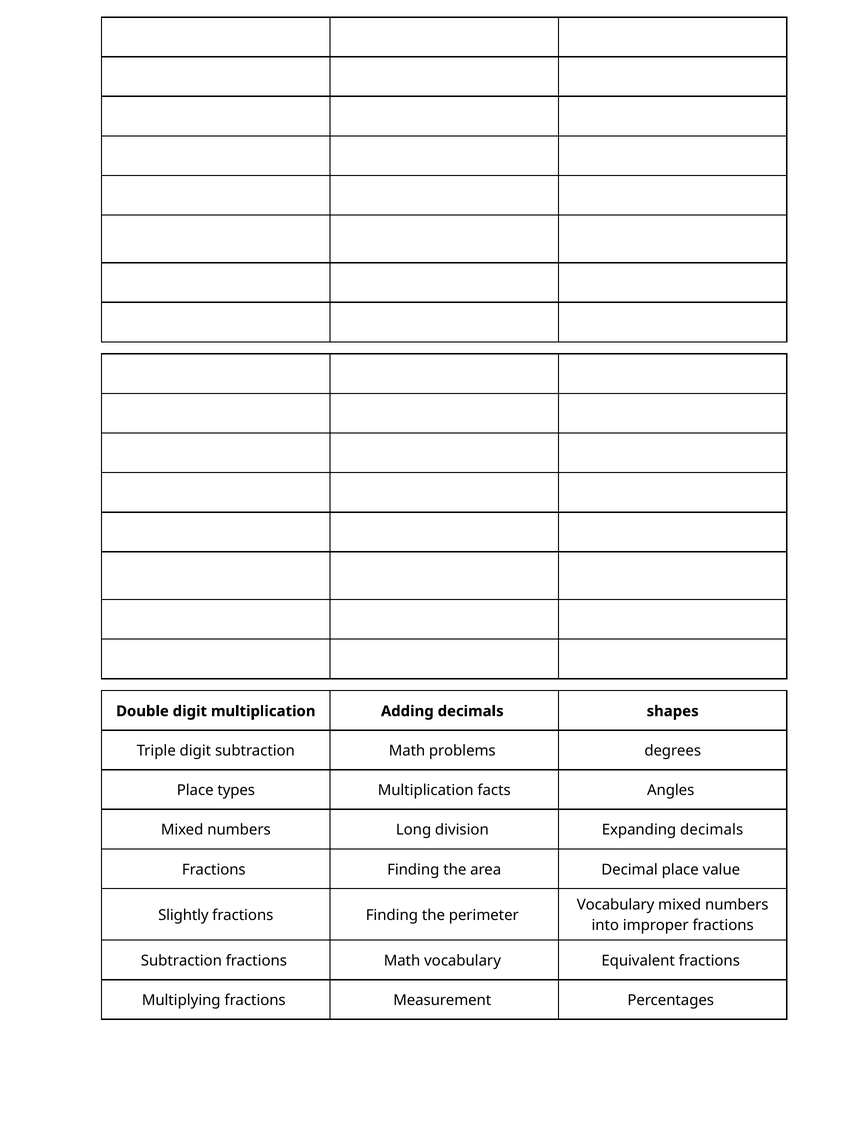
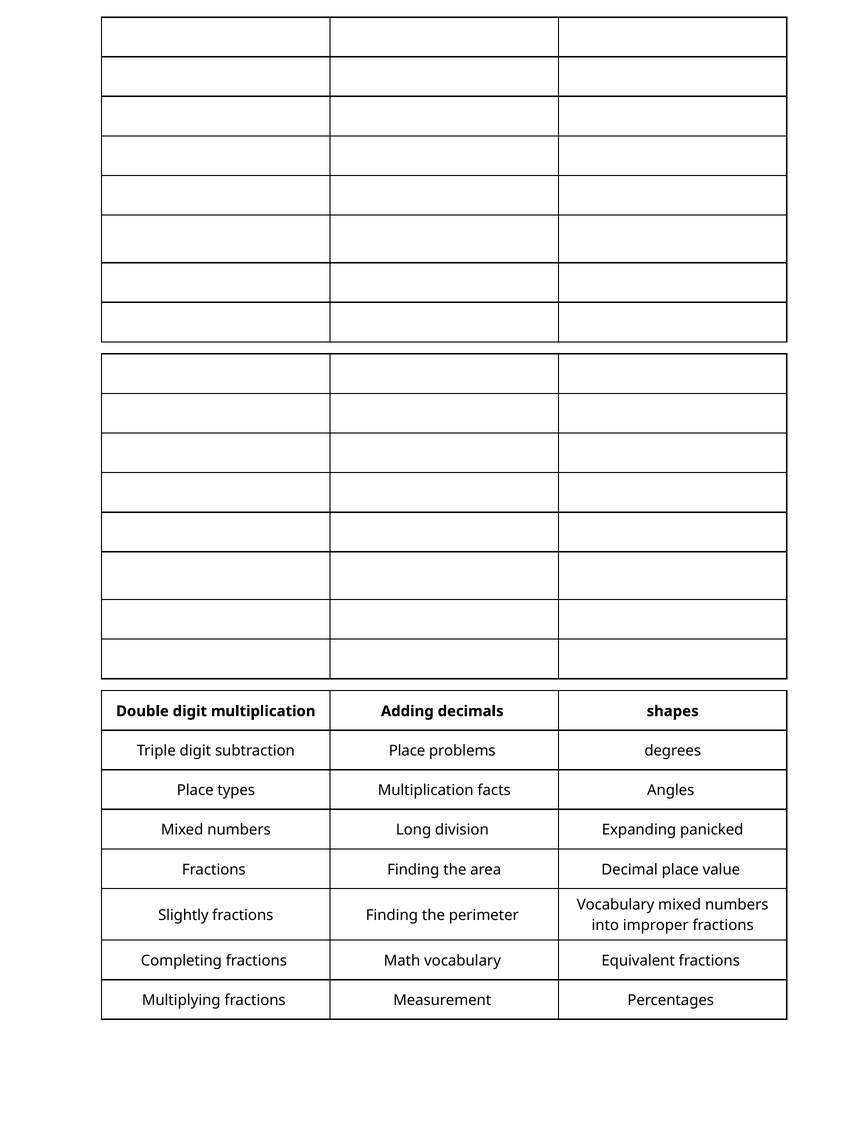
subtraction Math: Math -> Place
Expanding decimals: decimals -> panicked
Subtraction at (181, 961): Subtraction -> Completing
